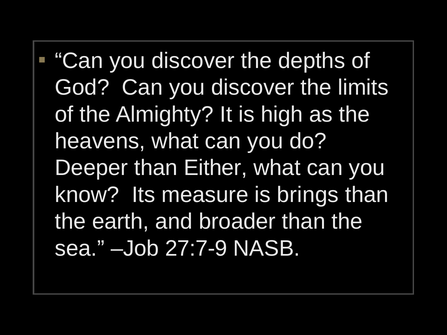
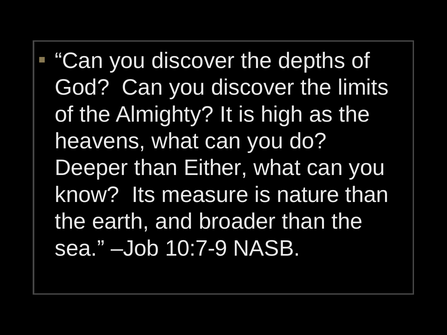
brings: brings -> nature
27:7-9: 27:7-9 -> 10:7-9
